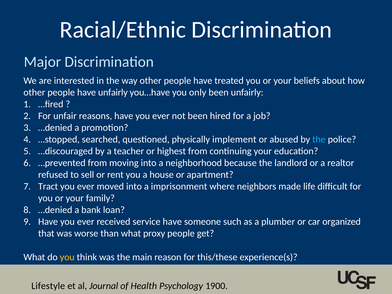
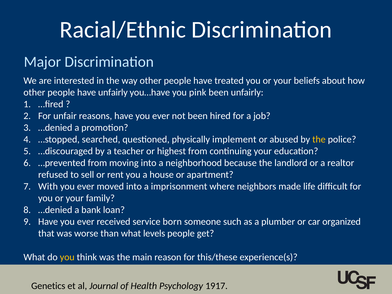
only: only -> pink
the at (319, 139) colour: light blue -> yellow
Tract: Tract -> With
service have: have -> born
proxy: proxy -> levels
Lifestyle: Lifestyle -> Genetics
1900: 1900 -> 1917
